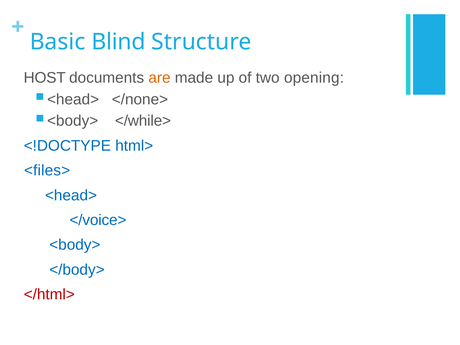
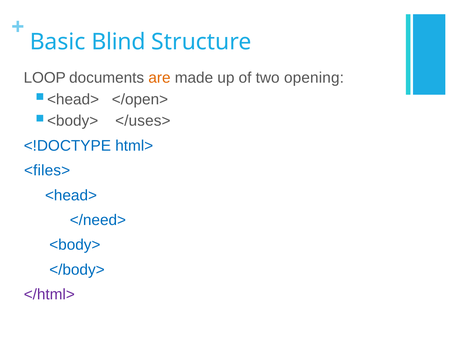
HOST: HOST -> LOOP
</none>: </none> -> </open>
</while>: </while> -> </uses>
</voice>: </voice> -> </need>
</html> colour: red -> purple
